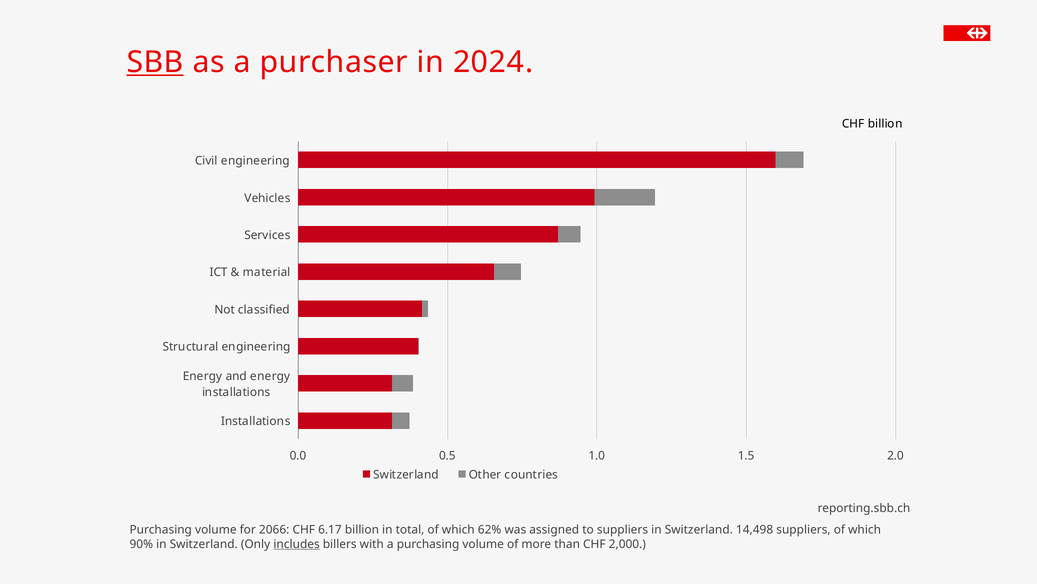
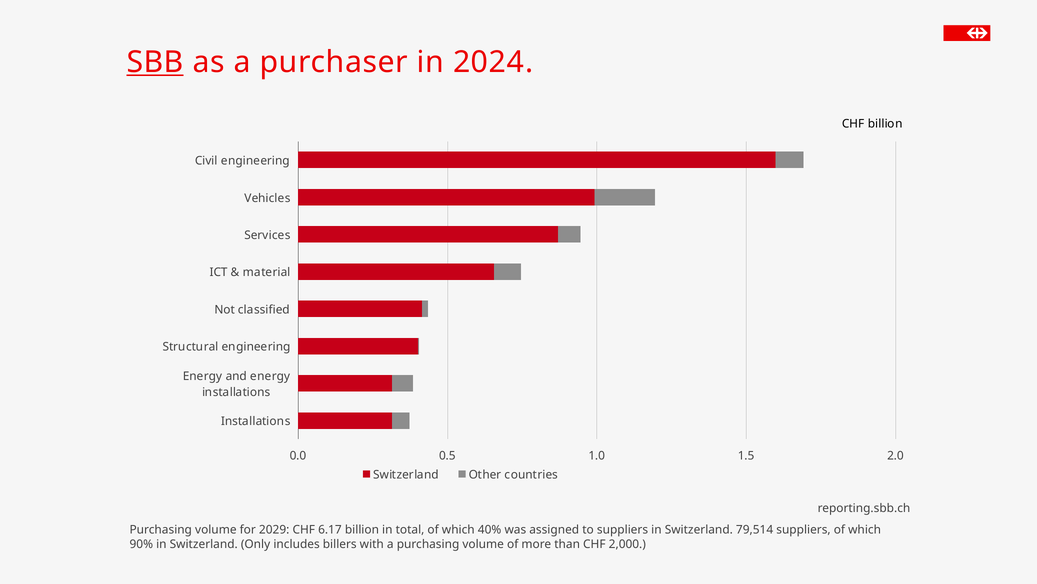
2066: 2066 -> 2029
62%: 62% -> 40%
14,498: 14,498 -> 79,514
includes underline: present -> none
